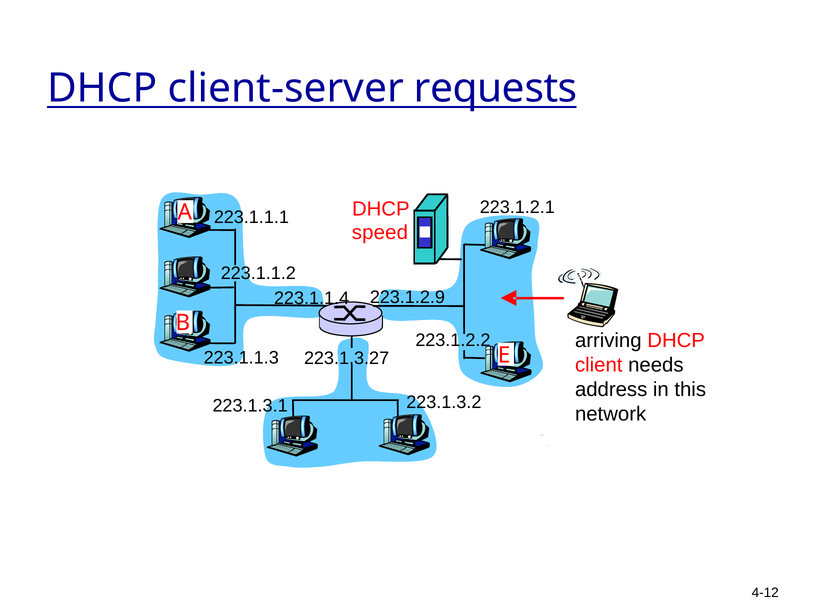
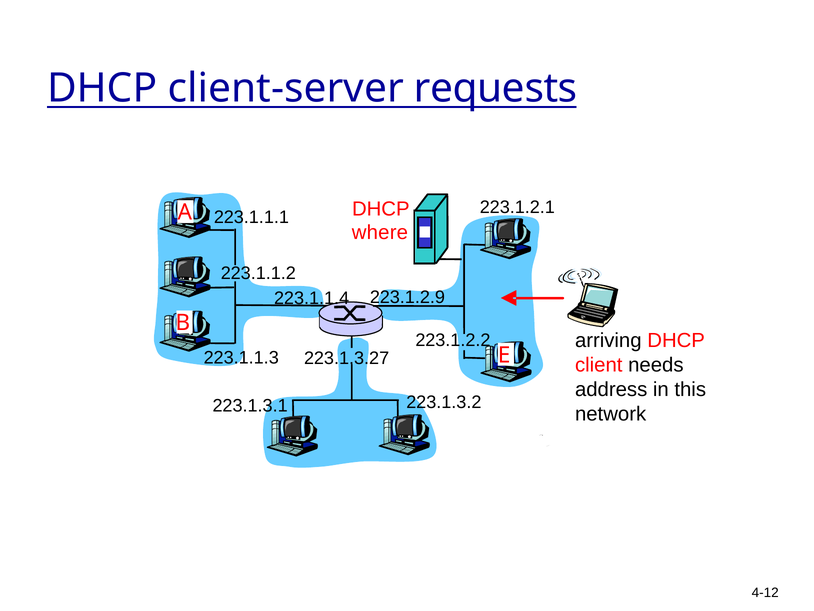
speed: speed -> where
